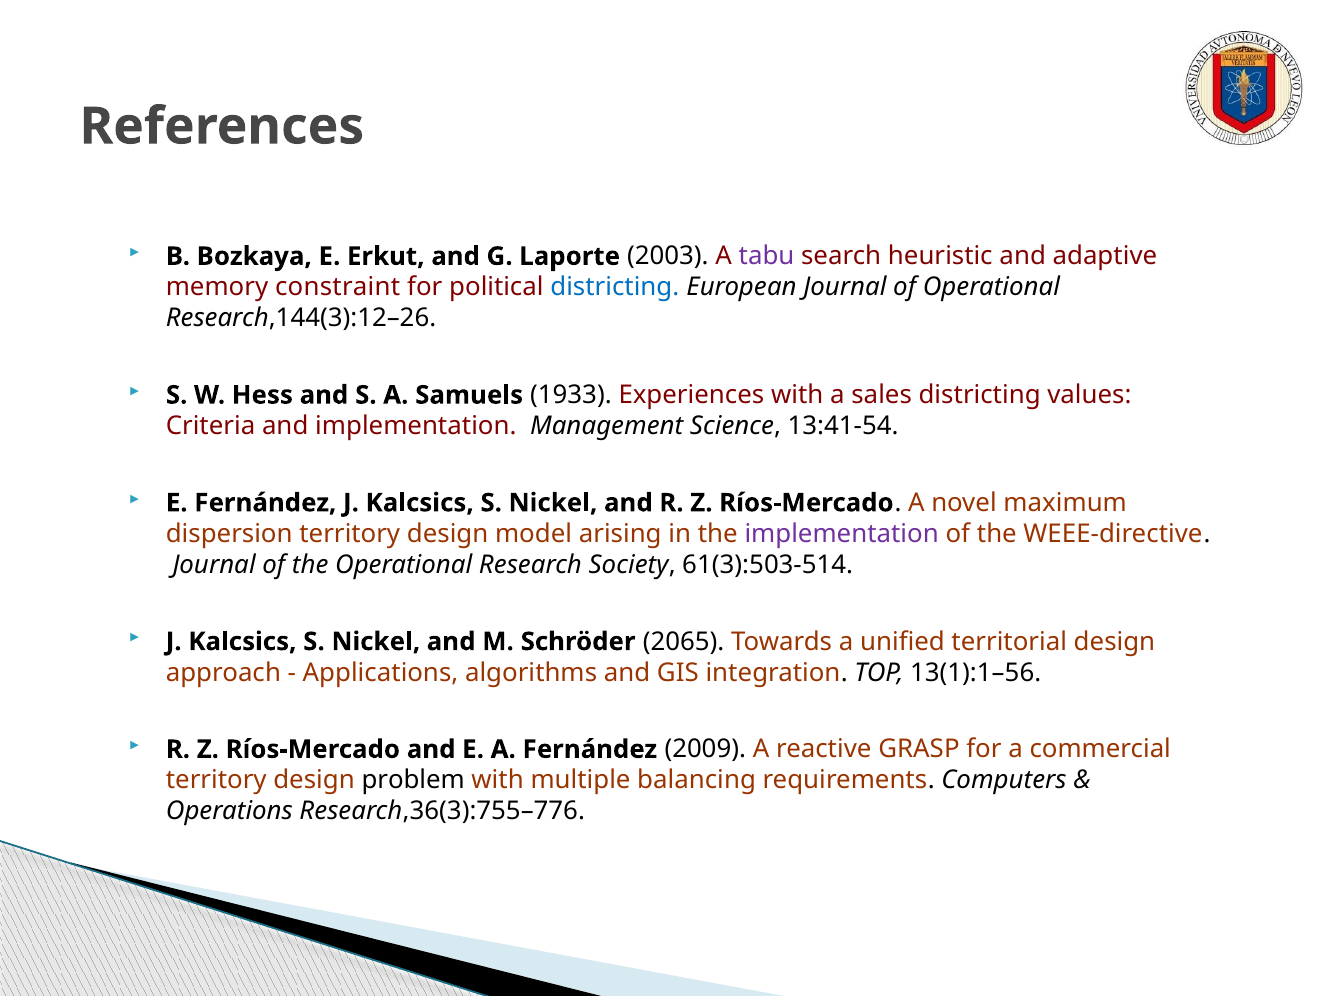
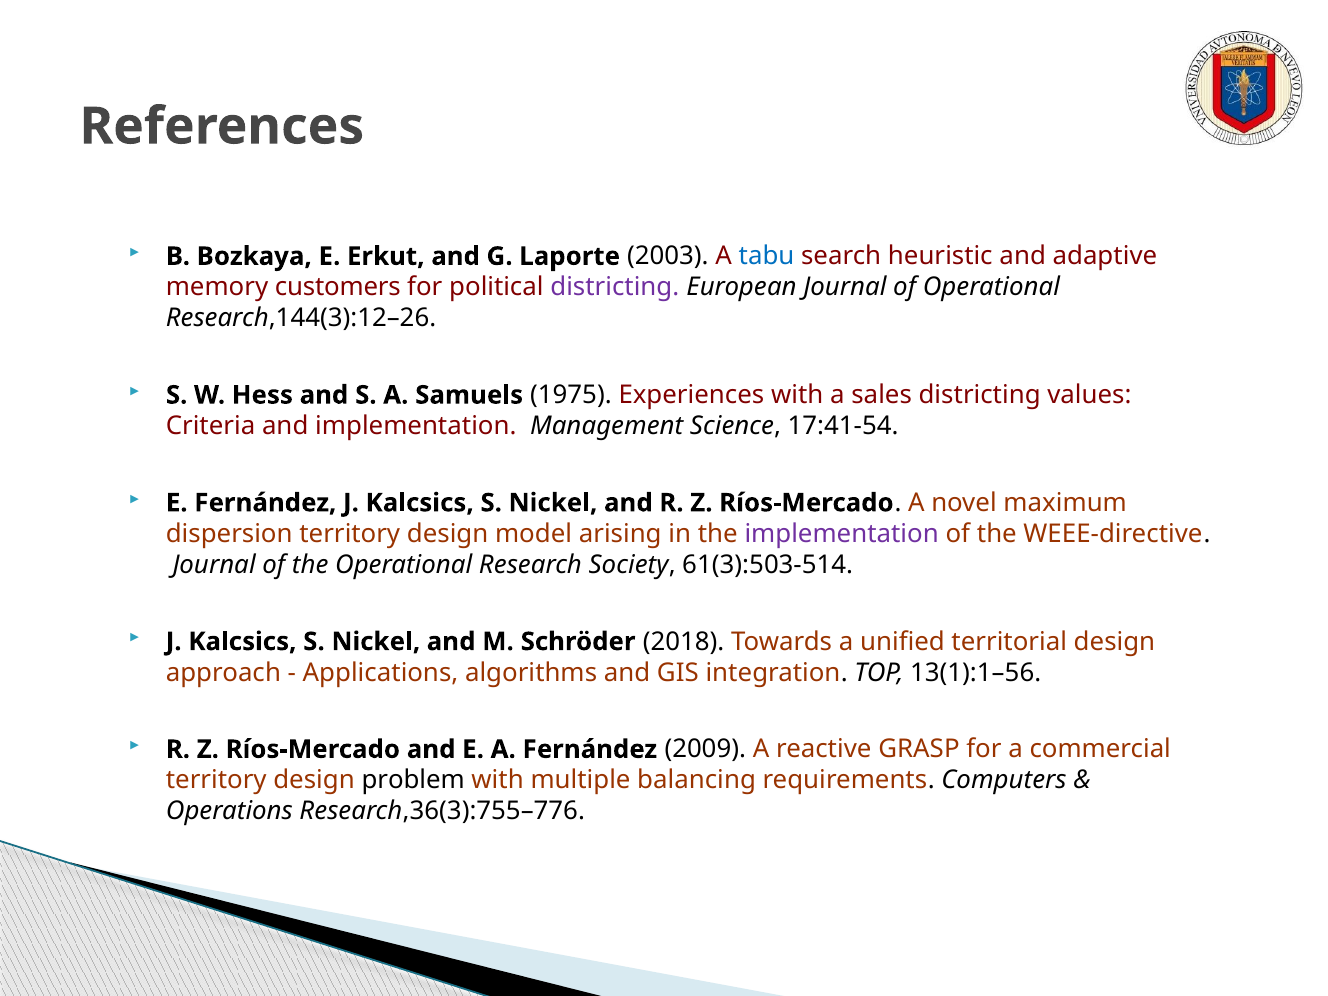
tabu colour: purple -> blue
constraint: constraint -> customers
districting at (615, 287) colour: blue -> purple
1933: 1933 -> 1975
13:41-54: 13:41-54 -> 17:41-54
2065: 2065 -> 2018
